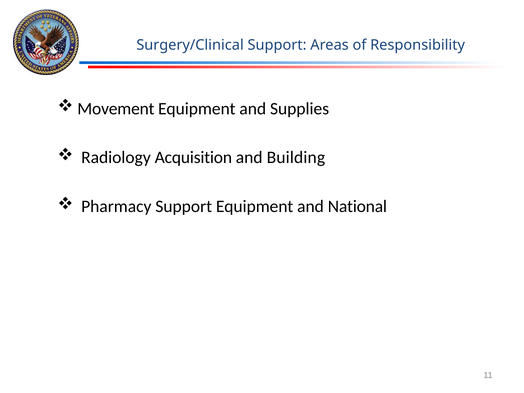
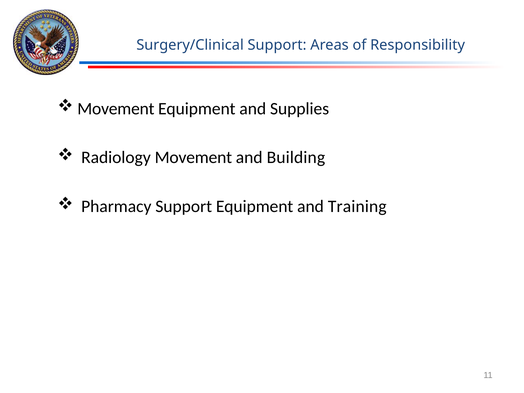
Radiology Acquisition: Acquisition -> Movement
National: National -> Training
